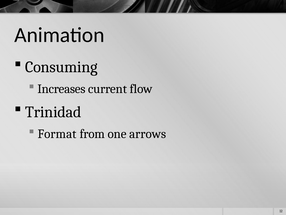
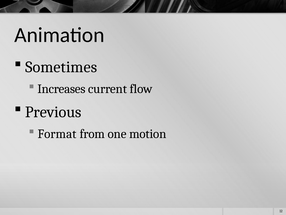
Consuming: Consuming -> Sometimes
Trinidad: Trinidad -> Previous
arrows: arrows -> motion
